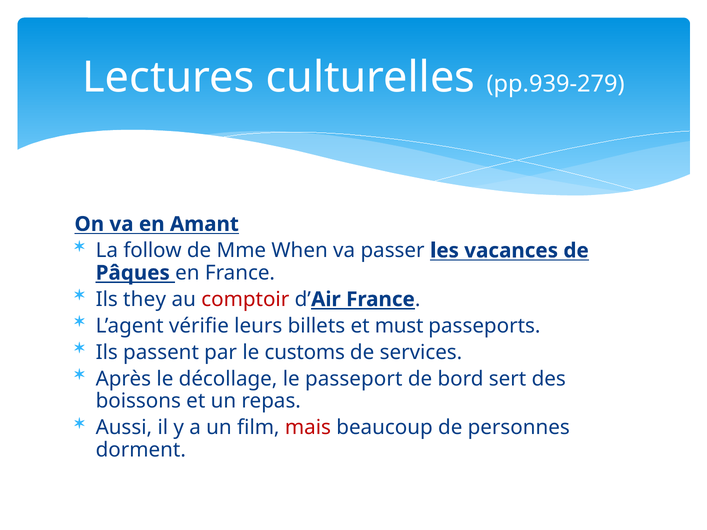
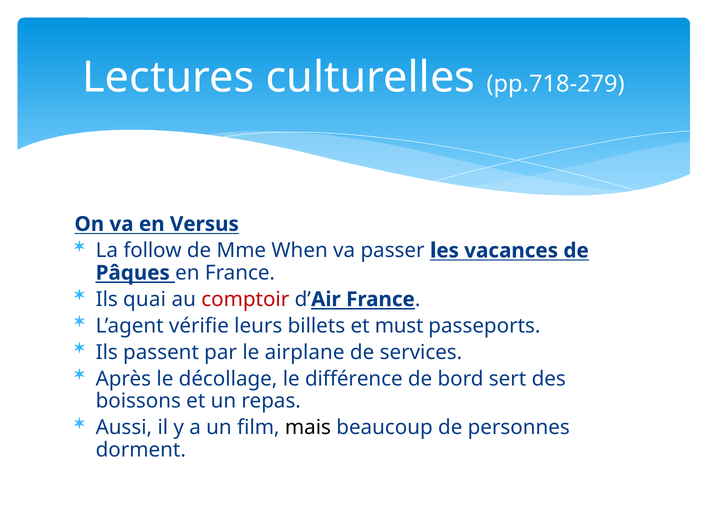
pp.939-279: pp.939-279 -> pp.718-279
Amant: Amant -> Versus
they: they -> quai
customs: customs -> airplane
passeport: passeport -> différence
mais colour: red -> black
